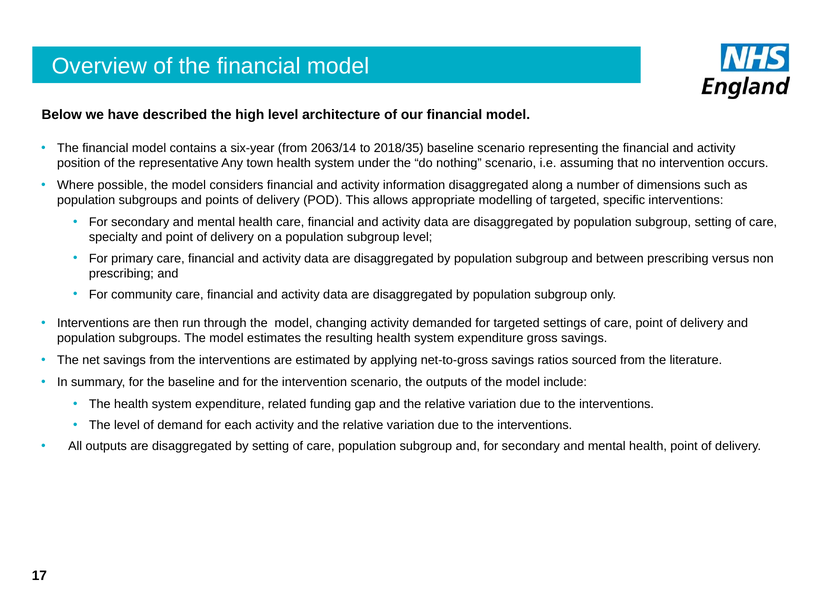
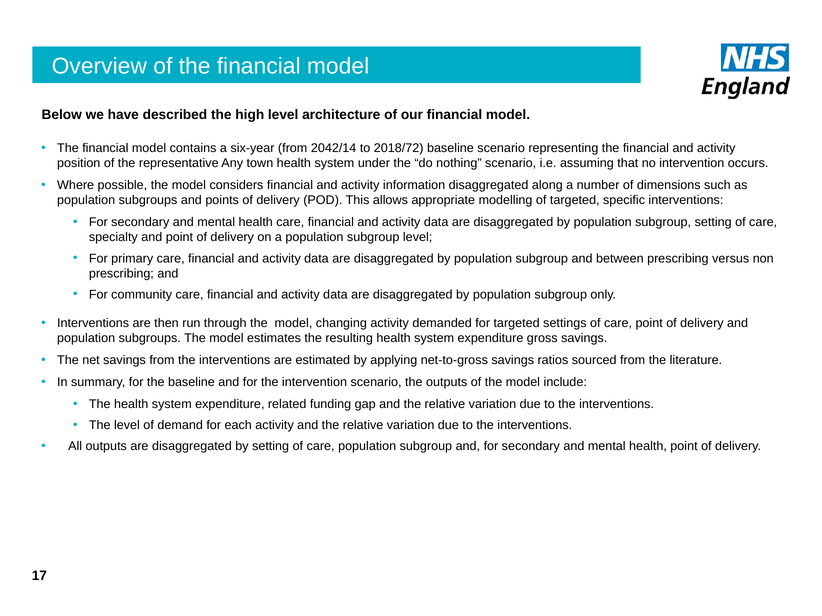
2063/14: 2063/14 -> 2042/14
2018/35: 2018/35 -> 2018/72
